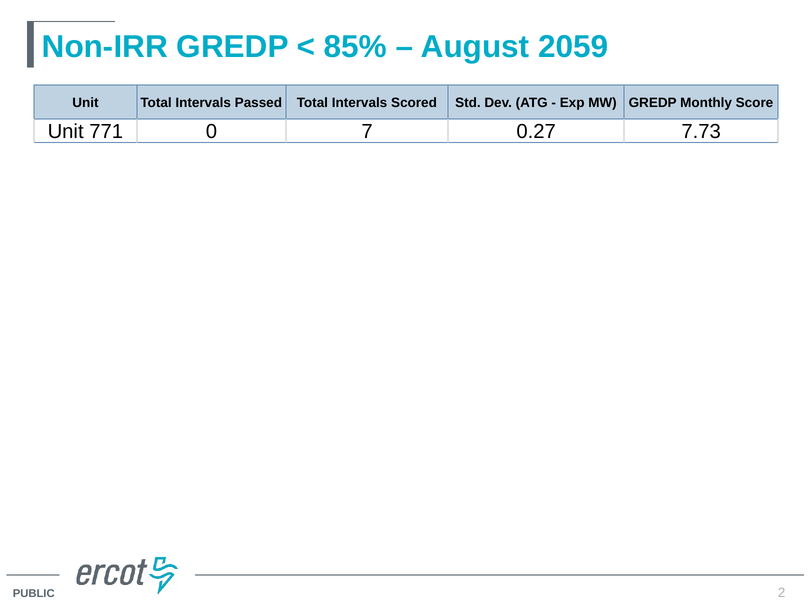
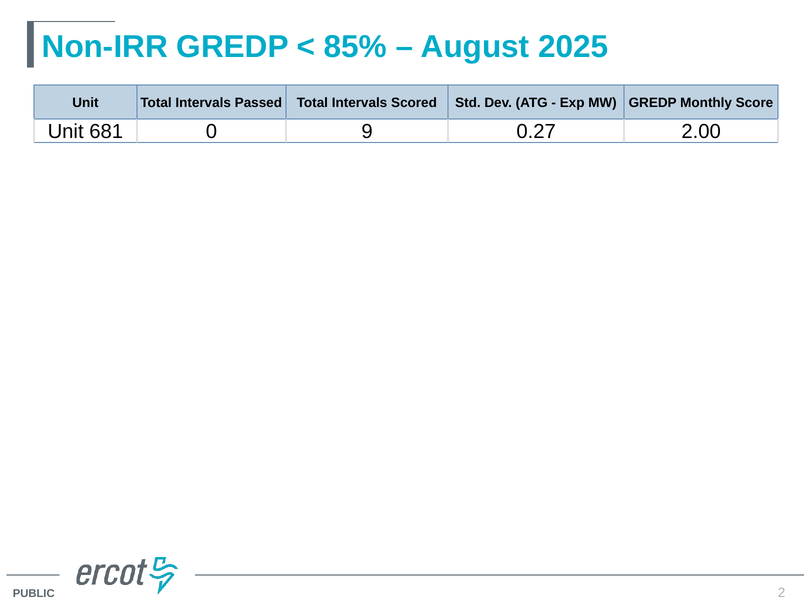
2059: 2059 -> 2025
771: 771 -> 681
7: 7 -> 9
7.73: 7.73 -> 2.00
